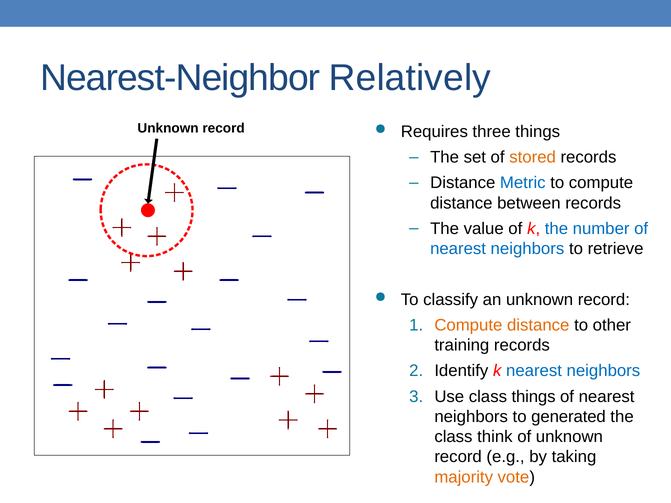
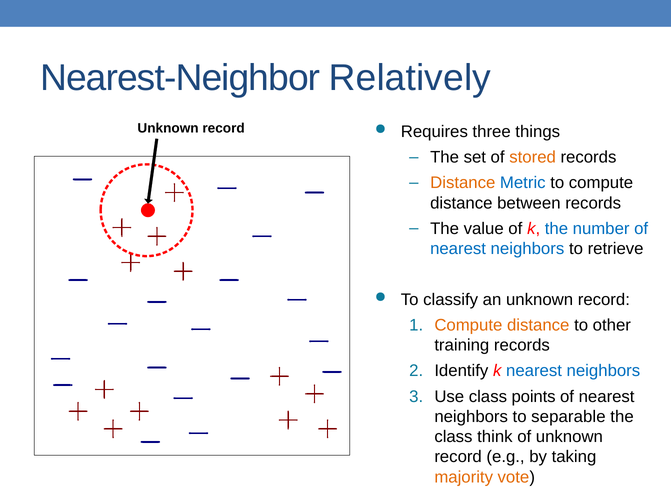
Distance at (463, 183) colour: black -> orange
class things: things -> points
generated: generated -> separable
